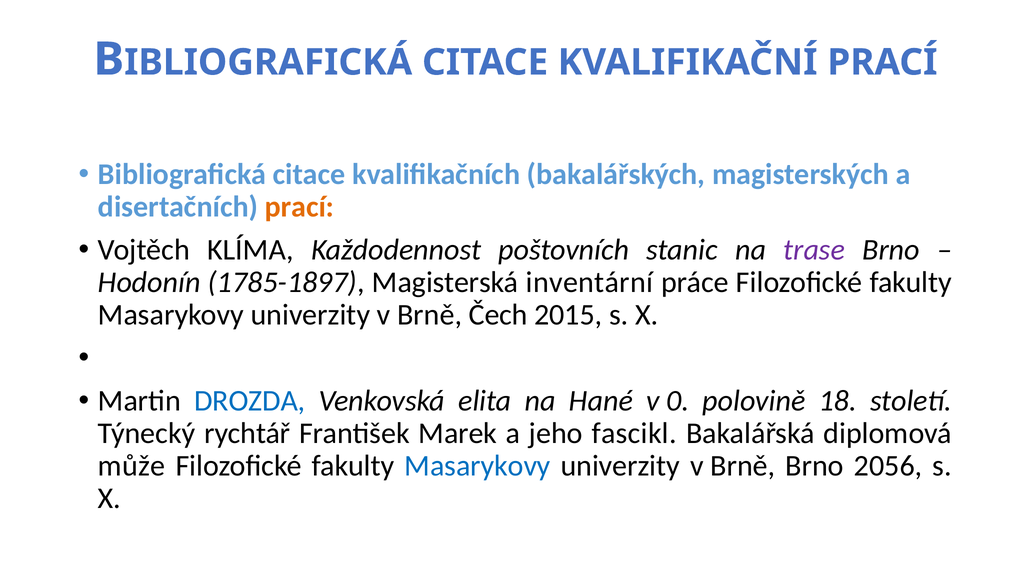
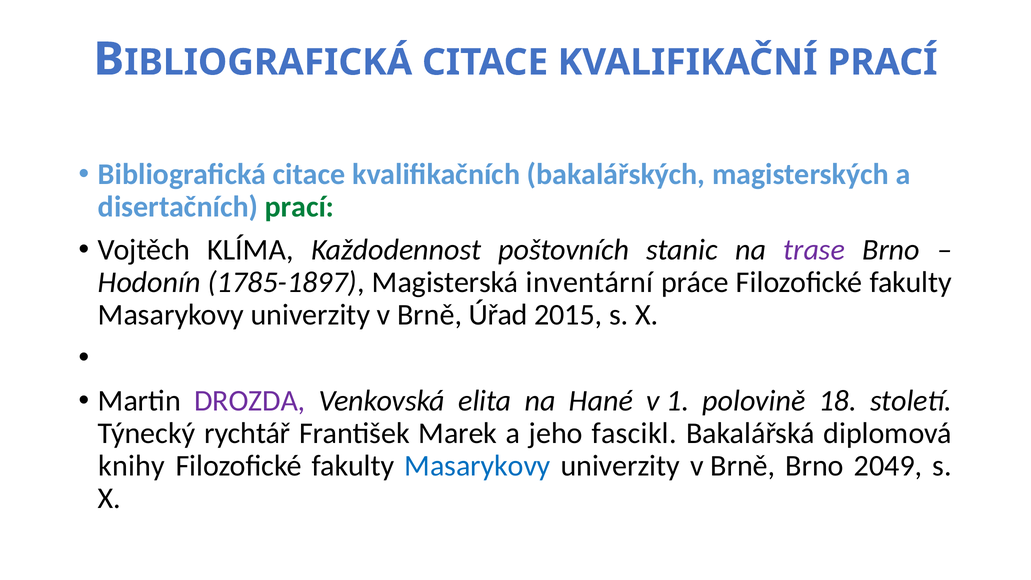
prací at (299, 207) colour: orange -> green
Čech: Čech -> Úřad
DROZDA colour: blue -> purple
0: 0 -> 1
může: může -> knihy
2056: 2056 -> 2049
